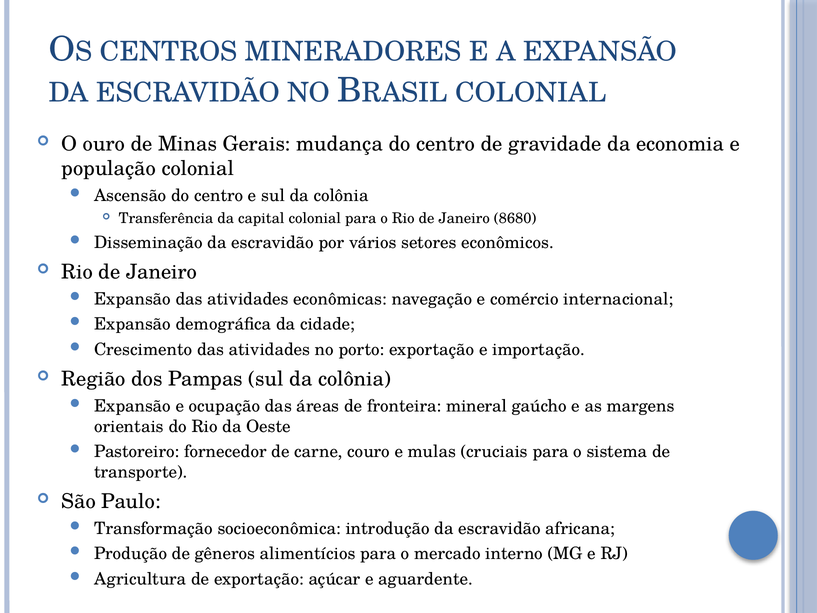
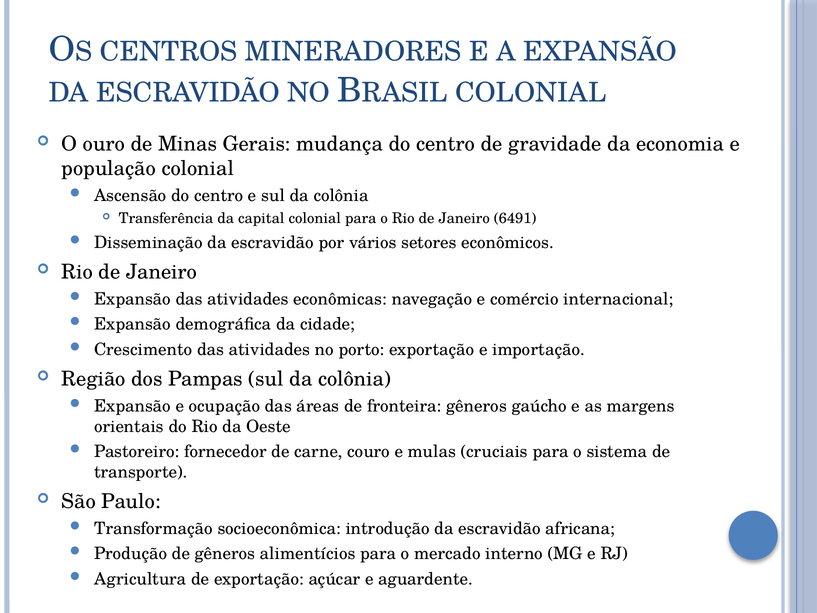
8680: 8680 -> 6491
fronteira mineral: mineral -> gêneros
